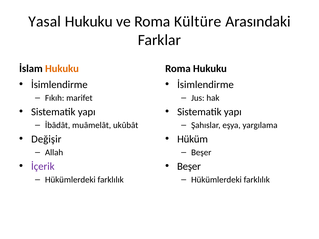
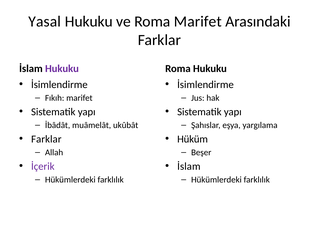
Roma Kültüre: Kültüre -> Marifet
Hukuku at (62, 69) colour: orange -> purple
Değişir at (46, 139): Değişir -> Farklar
Beşer at (189, 166): Beşer -> İslam
